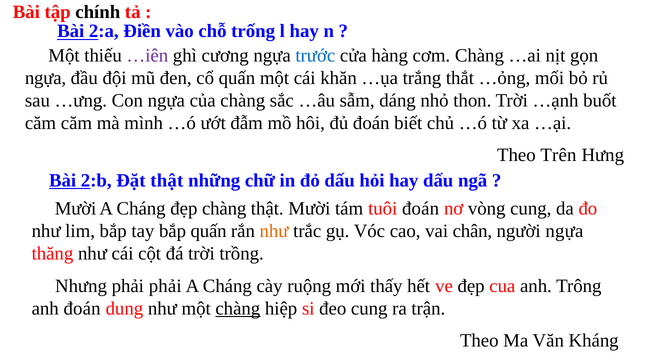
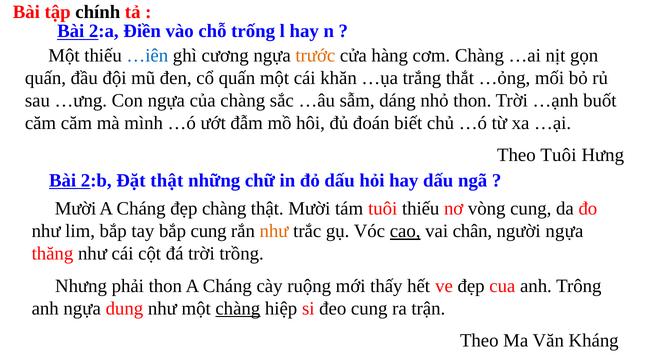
…iên colour: purple -> blue
trước colour: blue -> orange
ngựa at (46, 78): ngựa -> quấn
Theo Trên: Trên -> Tuôi
tuôi đoán: đoán -> thiếu
bắp quấn: quấn -> cung
cao underline: none -> present
phải phải: phải -> thon
anh đoán: đoán -> ngựa
